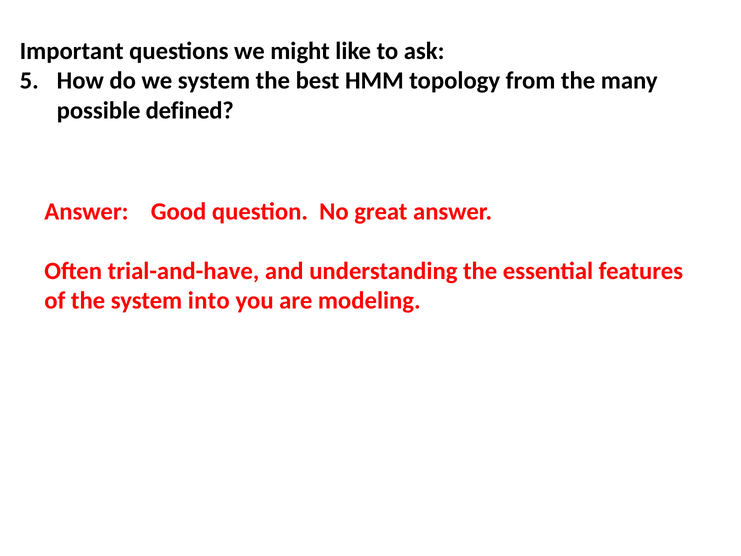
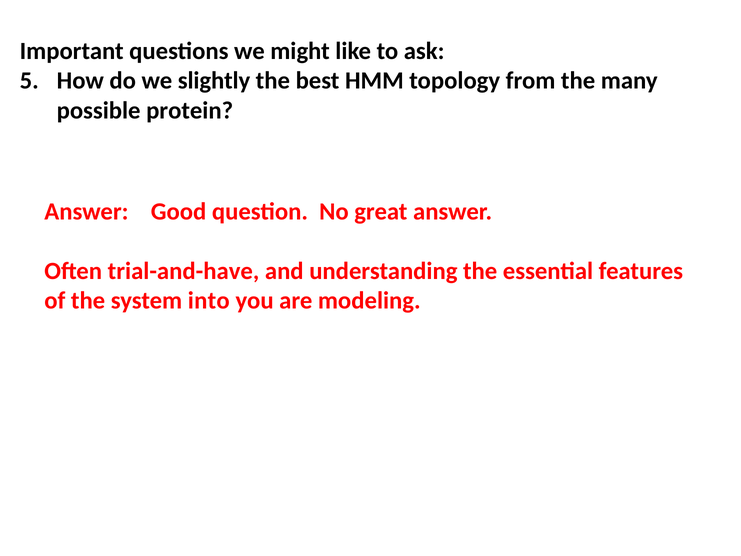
we system: system -> slightly
defined: defined -> protein
